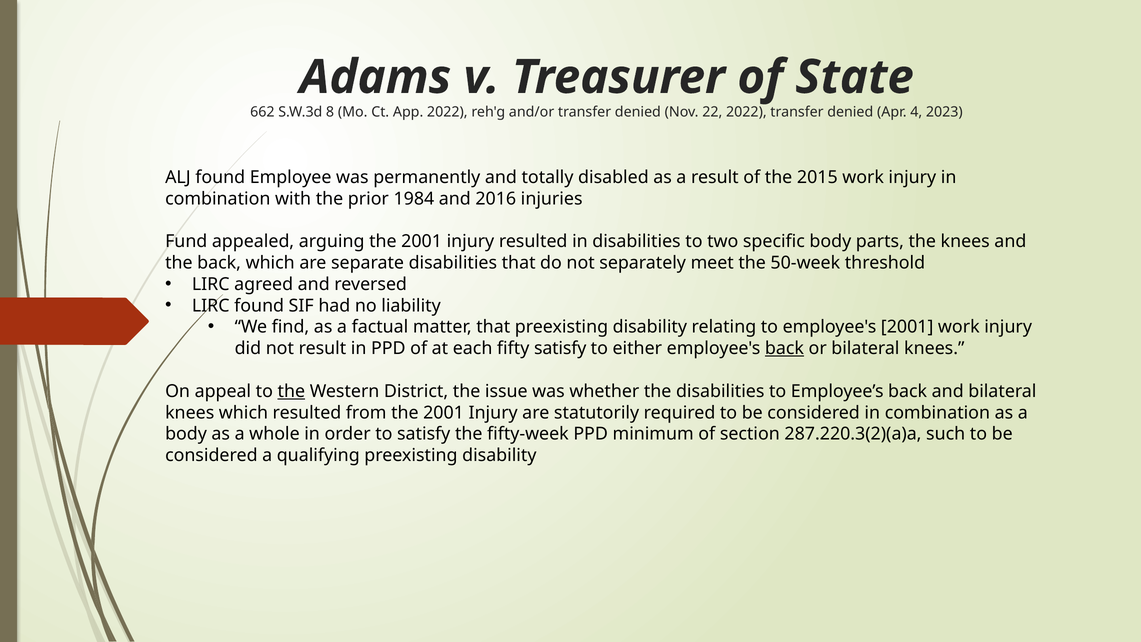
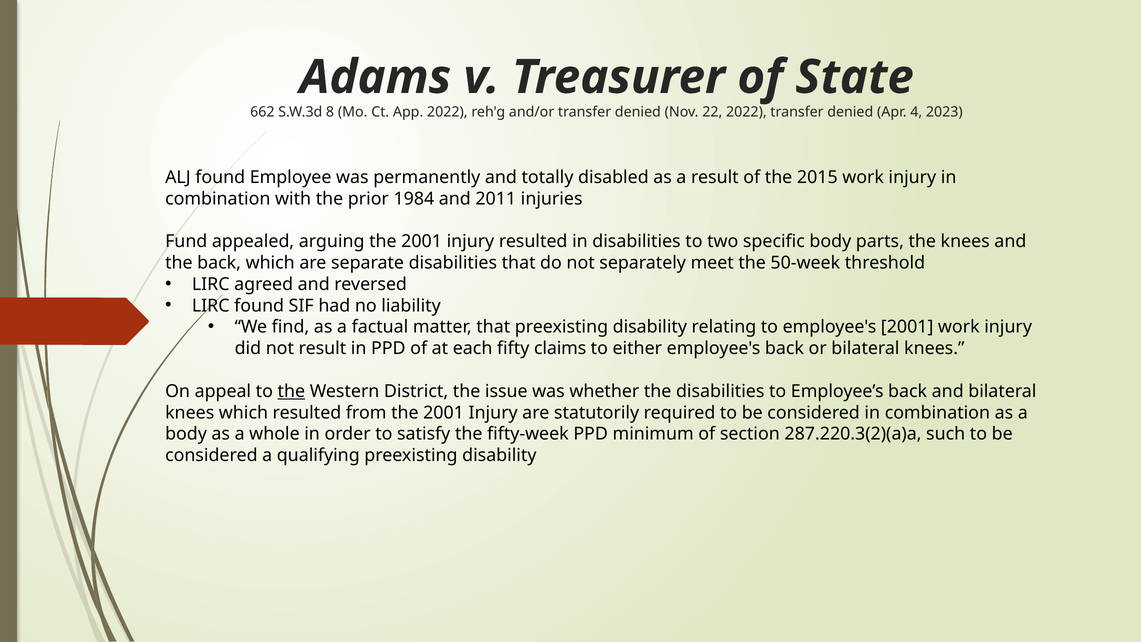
2016: 2016 -> 2011
fifty satisfy: satisfy -> claims
back at (784, 348) underline: present -> none
